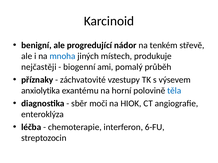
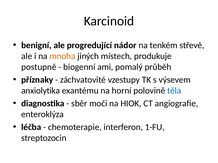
mnoha colour: blue -> orange
nejčastěji: nejčastěji -> postupně
6-FU: 6-FU -> 1-FU
